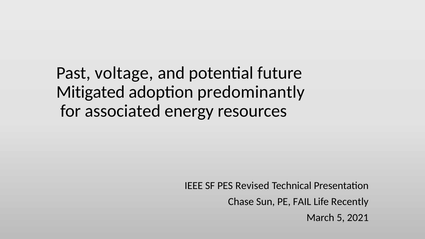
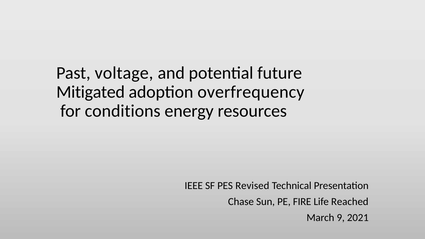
predominantly: predominantly -> overfrequency
associated: associated -> conditions
FAIL: FAIL -> FIRE
Recently: Recently -> Reached
5: 5 -> 9
